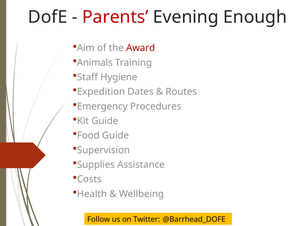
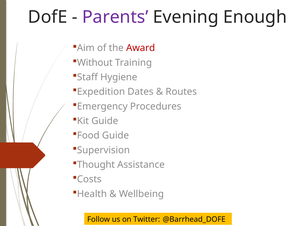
Parents colour: red -> purple
Animals: Animals -> Without
Supplies: Supplies -> Thought
